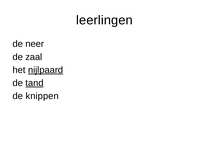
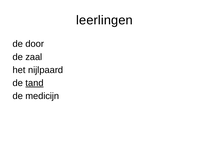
neer: neer -> door
nijlpaard underline: present -> none
knippen: knippen -> medicijn
